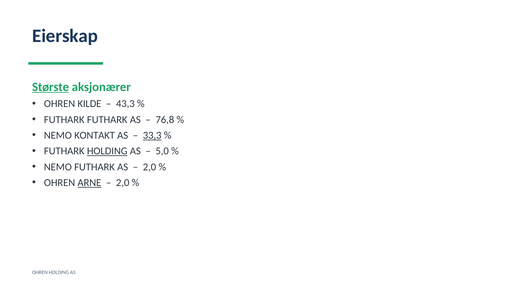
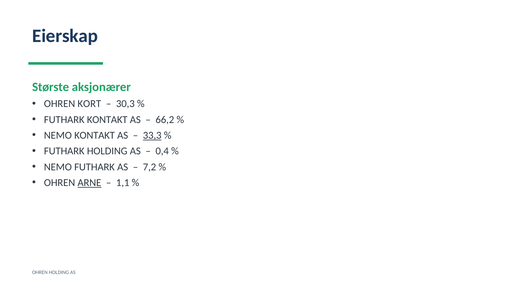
Største underline: present -> none
KILDE: KILDE -> KORT
43,3: 43,3 -> 30,3
FUTHARK FUTHARK: FUTHARK -> KONTAKT
76,8: 76,8 -> 66,2
HOLDING at (107, 151) underline: present -> none
5,0: 5,0 -> 0,4
2,0 at (150, 167): 2,0 -> 7,2
2,0 at (123, 183): 2,0 -> 1,1
